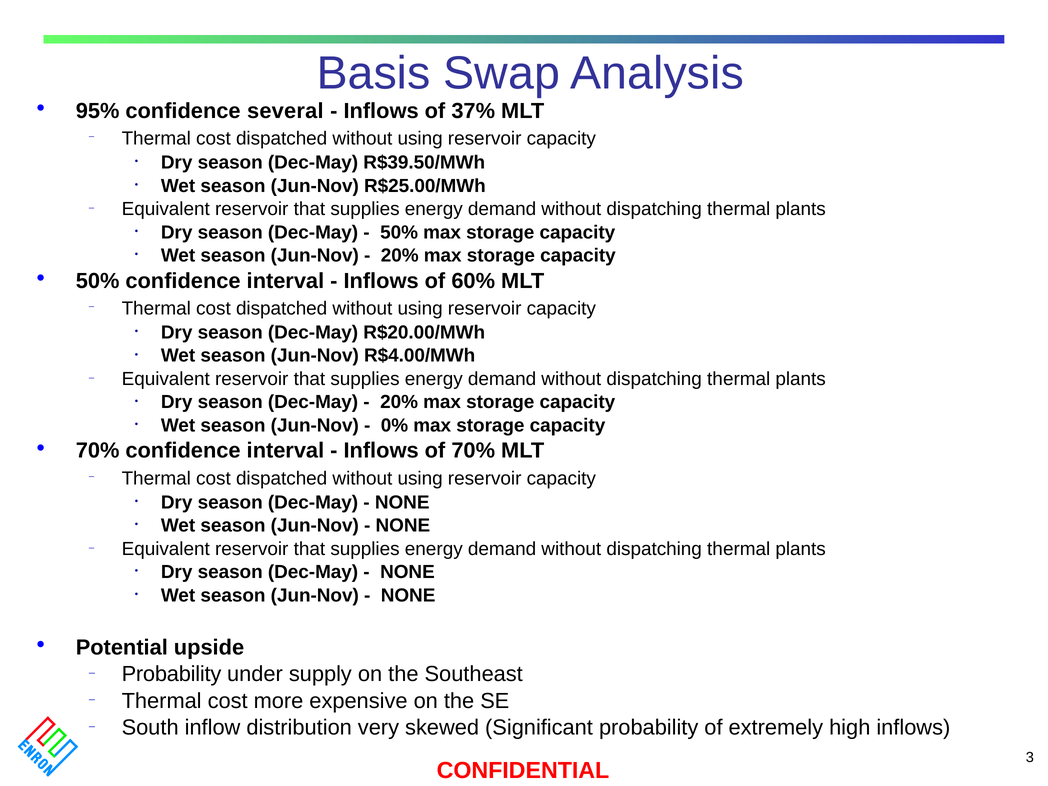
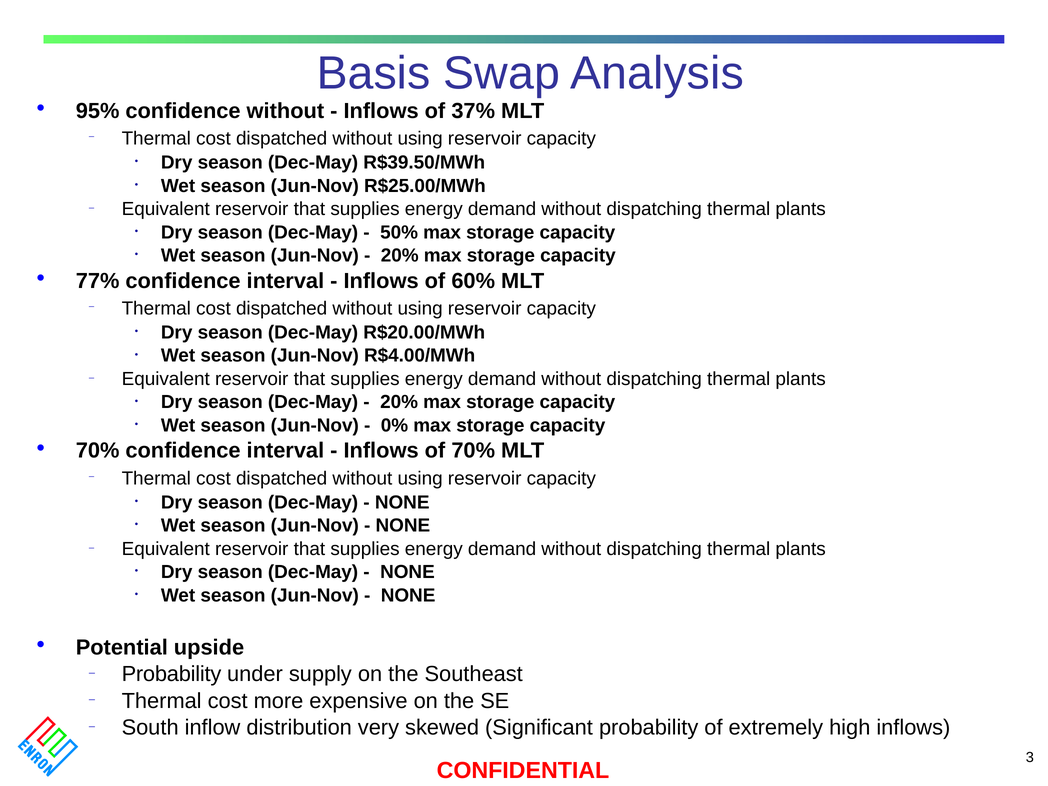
confidence several: several -> without
50% at (98, 281): 50% -> 77%
